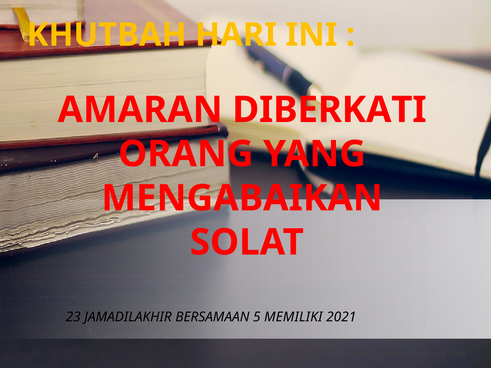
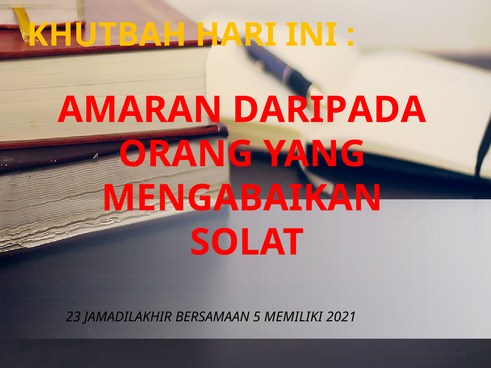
DIBERKATI: DIBERKATI -> DARIPADA
